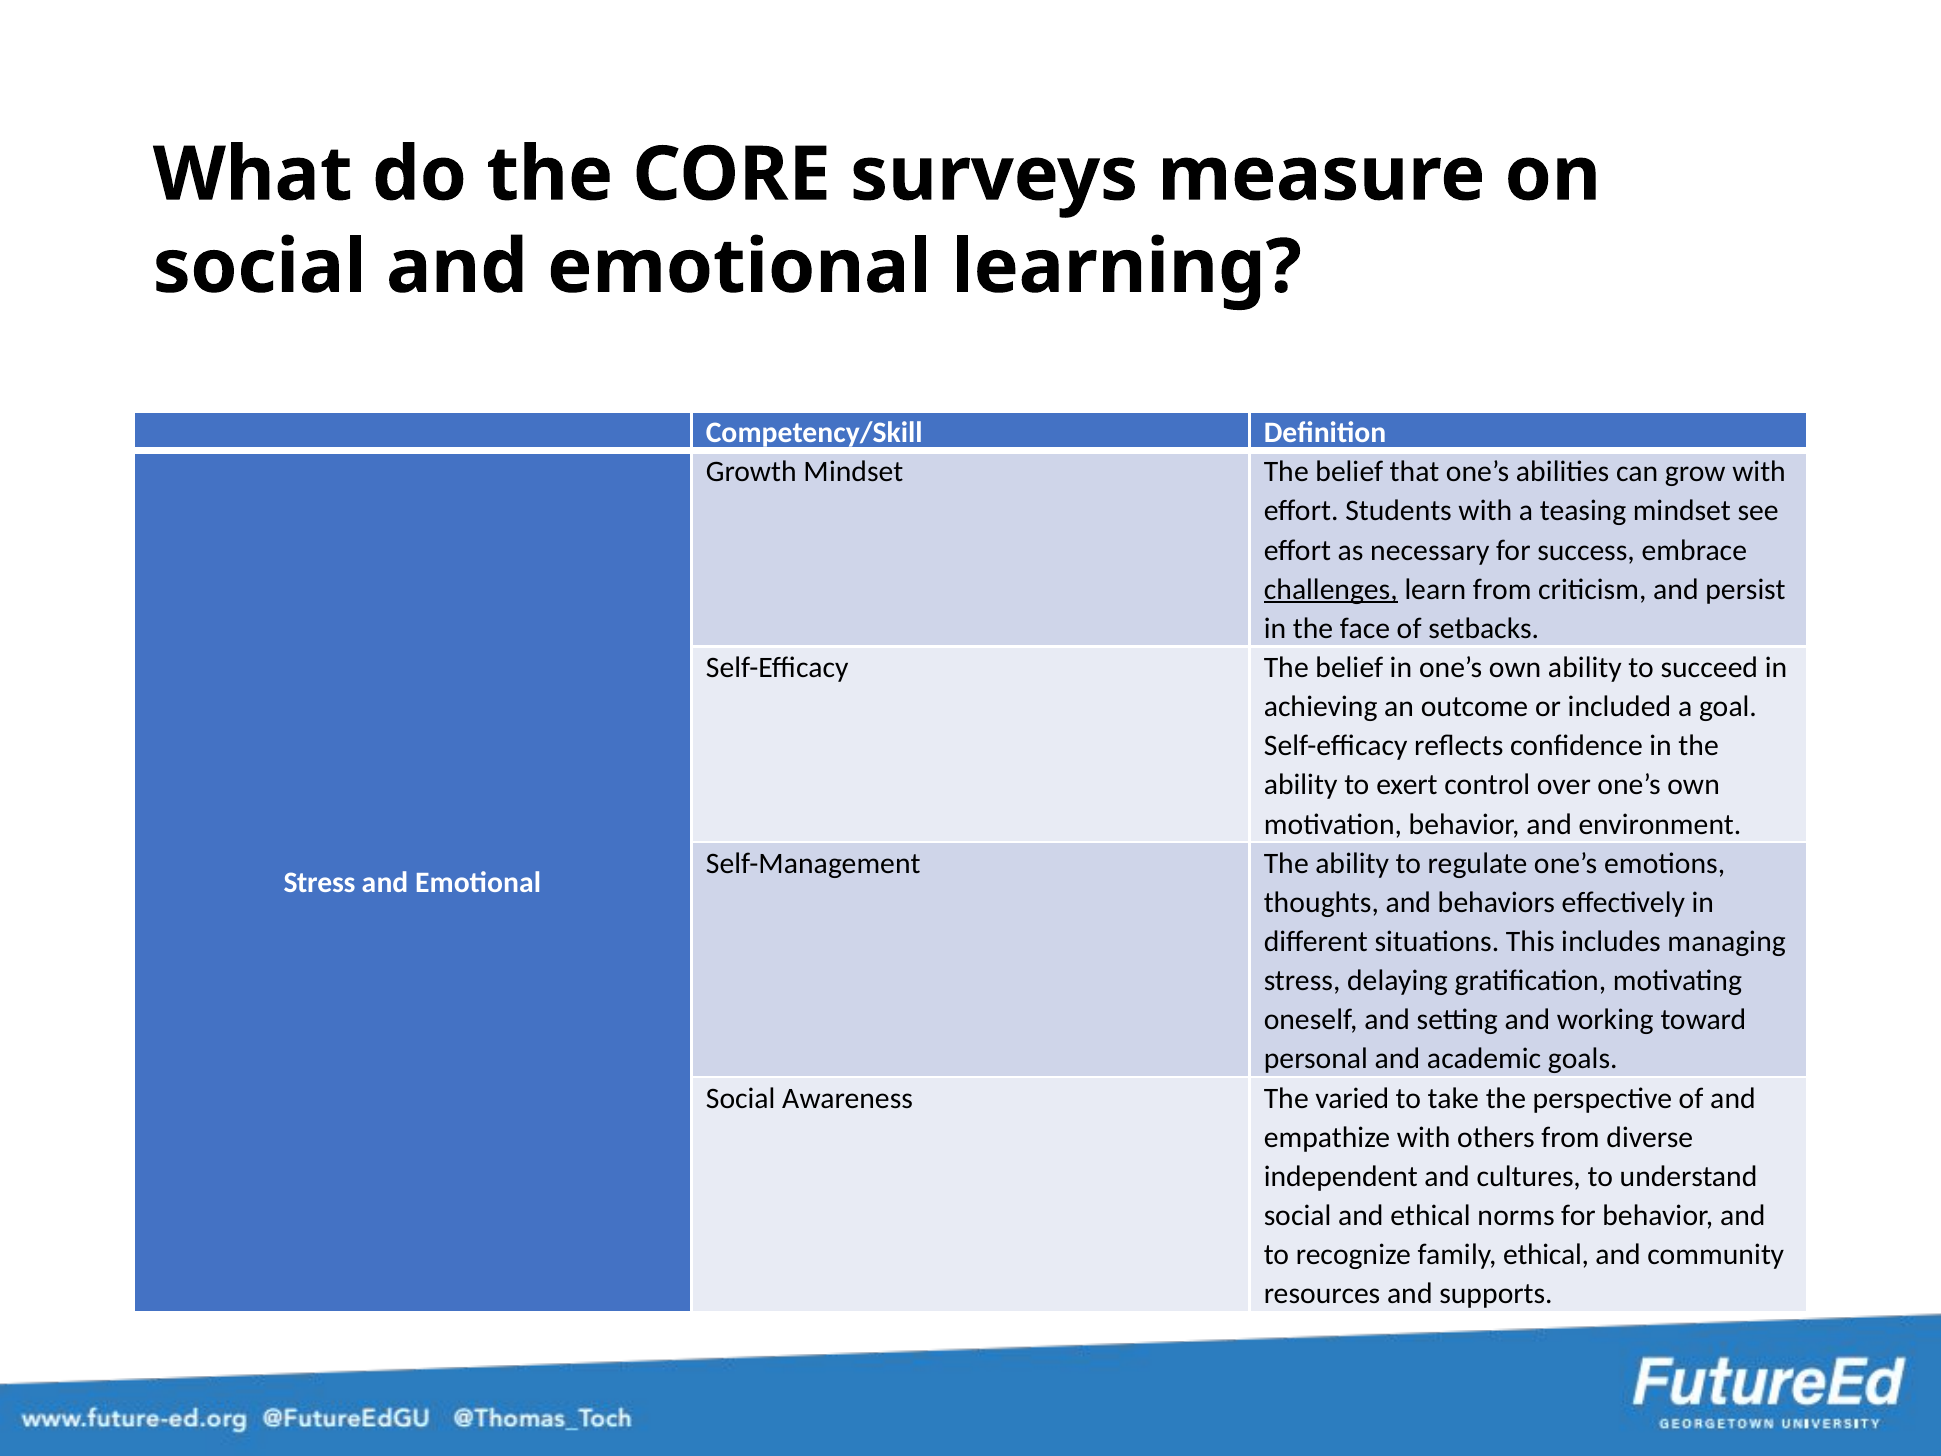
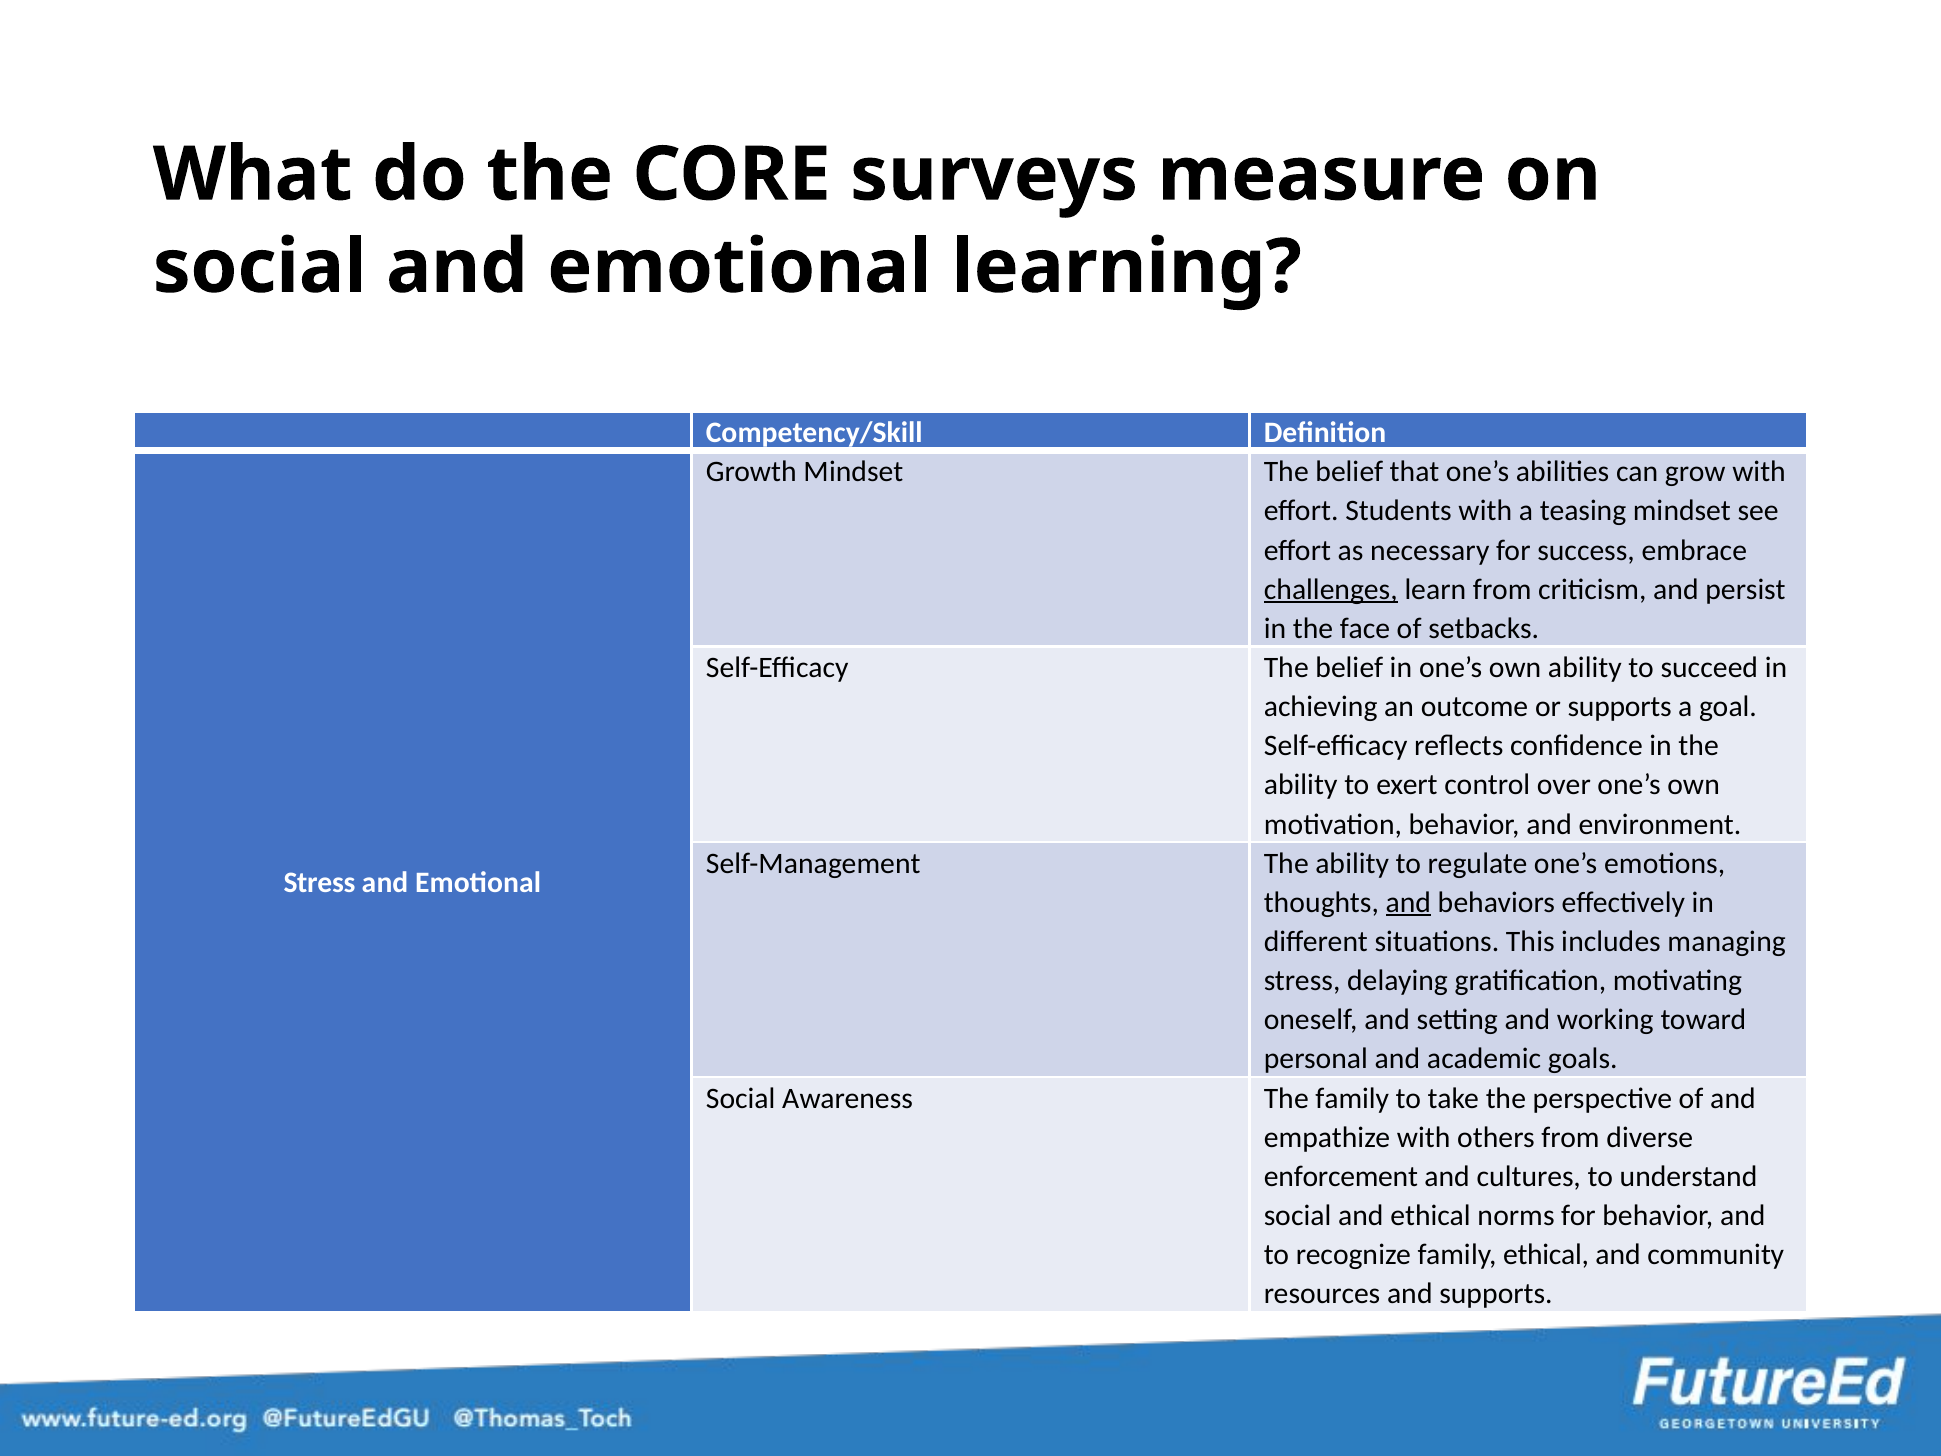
or included: included -> supports
and at (1408, 902) underline: none -> present
The varied: varied -> family
independent: independent -> enforcement
